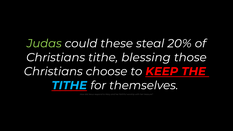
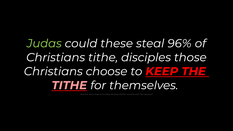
20%: 20% -> 96%
blessing: blessing -> disciples
TITHE at (69, 85) colour: light blue -> pink
